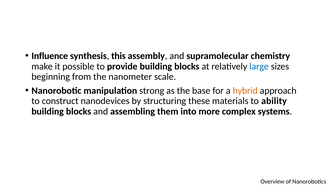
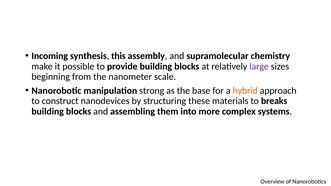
Influence: Influence -> Incoming
large colour: blue -> purple
ability: ability -> breaks
